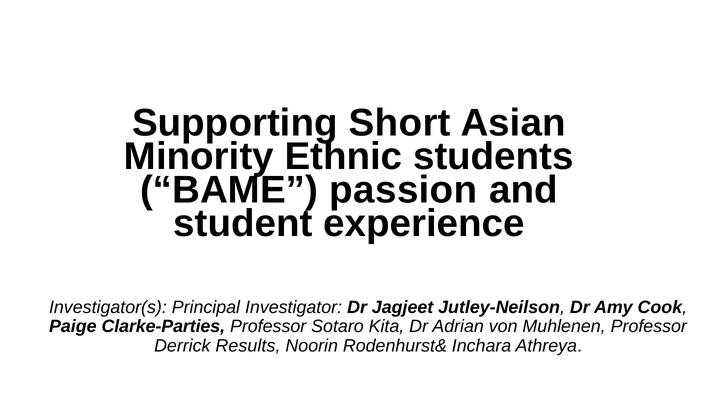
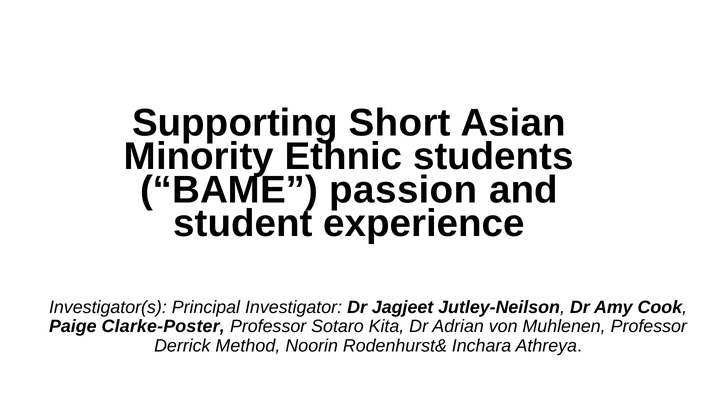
Clarke-Parties: Clarke-Parties -> Clarke-Poster
Results: Results -> Method
